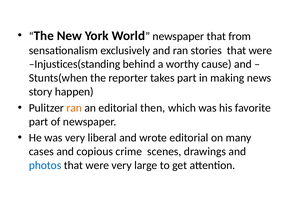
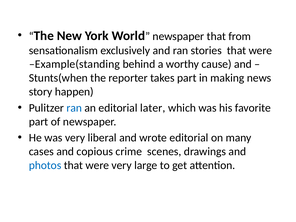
Injustices(standing: Injustices(standing -> Example(standing
ran at (74, 108) colour: orange -> blue
then: then -> later
